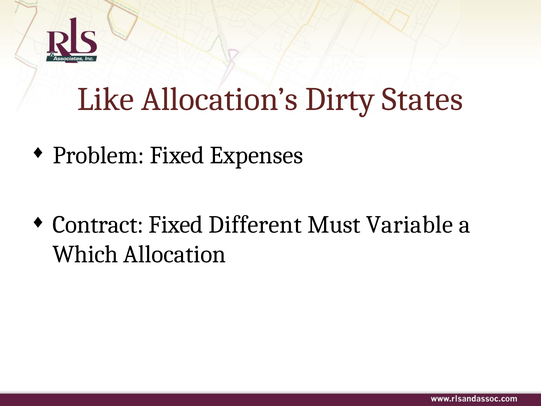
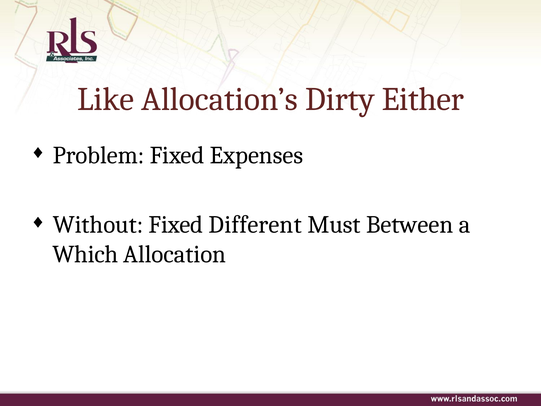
States: States -> Either
Contract: Contract -> Without
Variable: Variable -> Between
